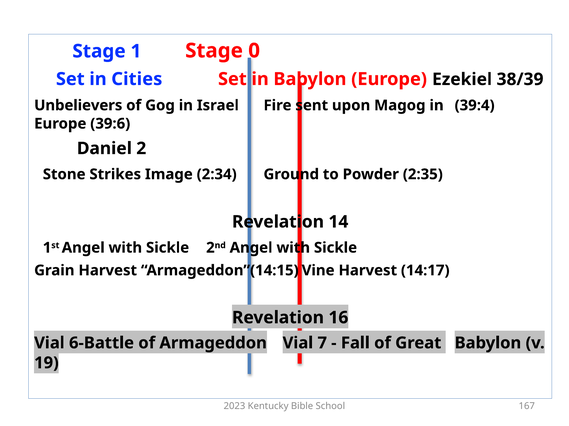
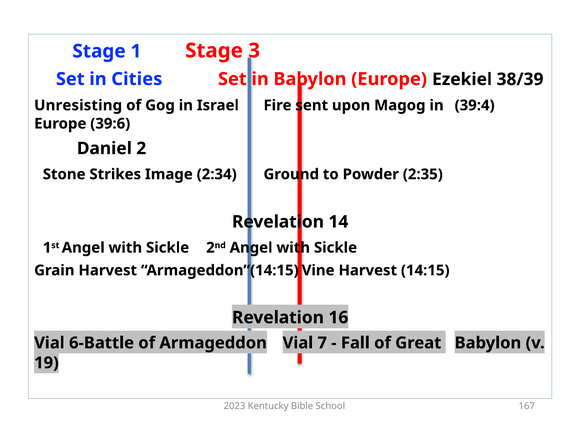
0: 0 -> 3
Unbelievers: Unbelievers -> Unresisting
14:17: 14:17 -> 14:15
